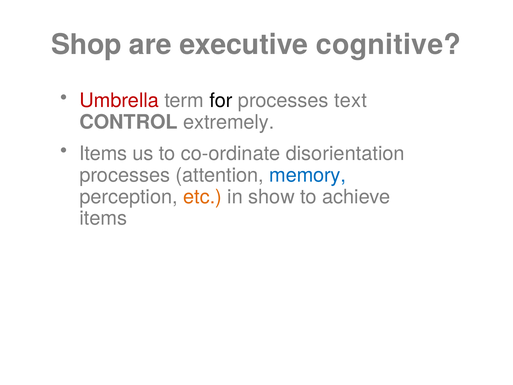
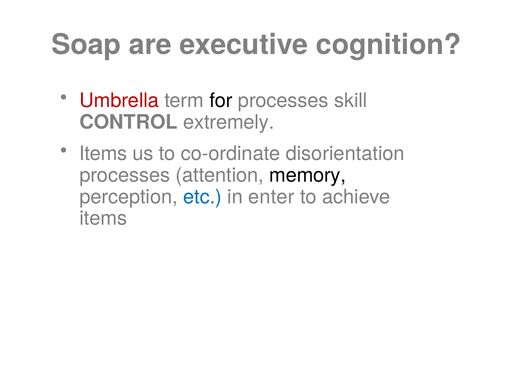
Shop: Shop -> Soap
cognitive: cognitive -> cognition
text: text -> skill
memory colour: blue -> black
etc colour: orange -> blue
show: show -> enter
